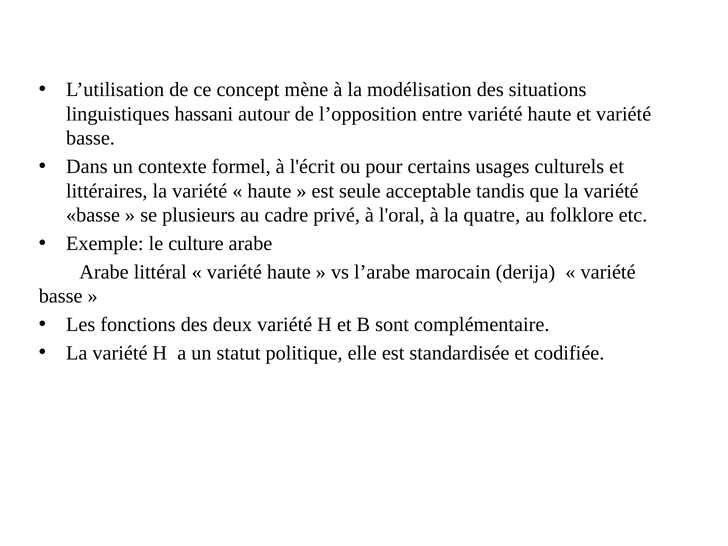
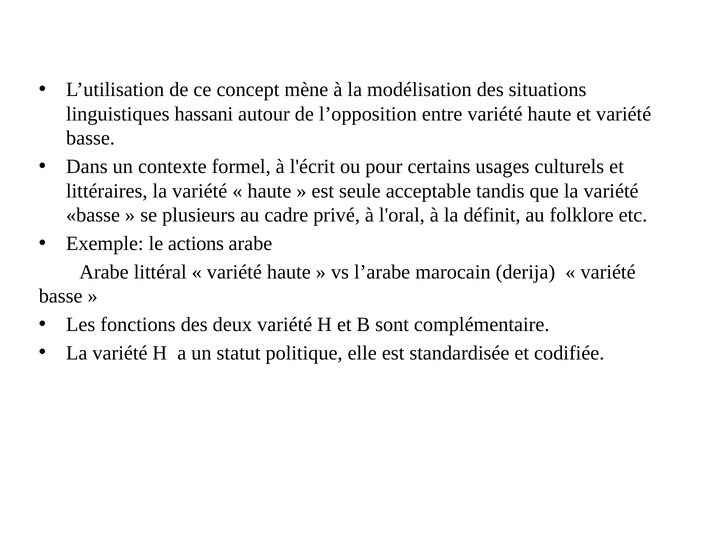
quatre: quatre -> définit
culture: culture -> actions
